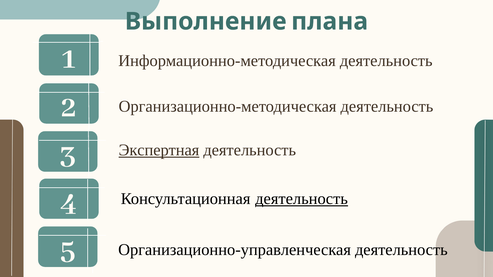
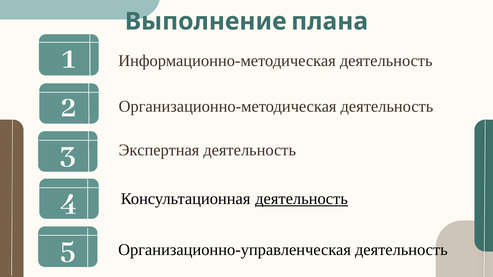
Экспертная underline: present -> none
